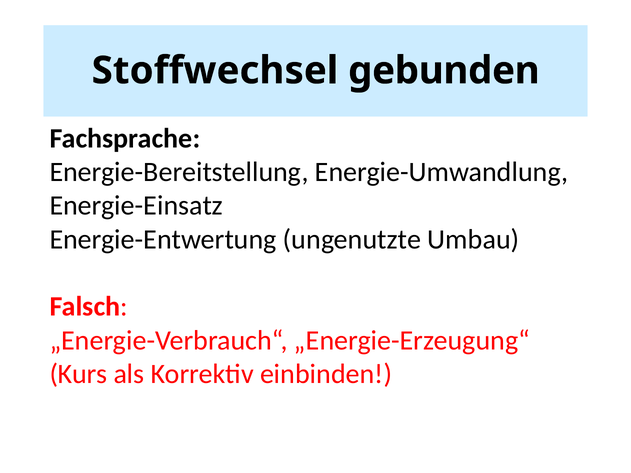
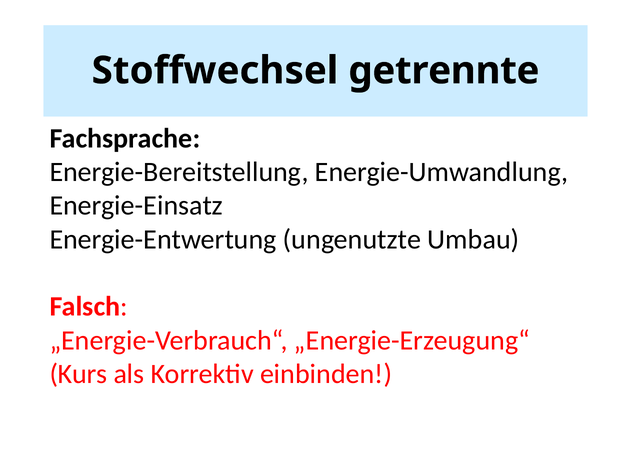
gebunden: gebunden -> getrennte
